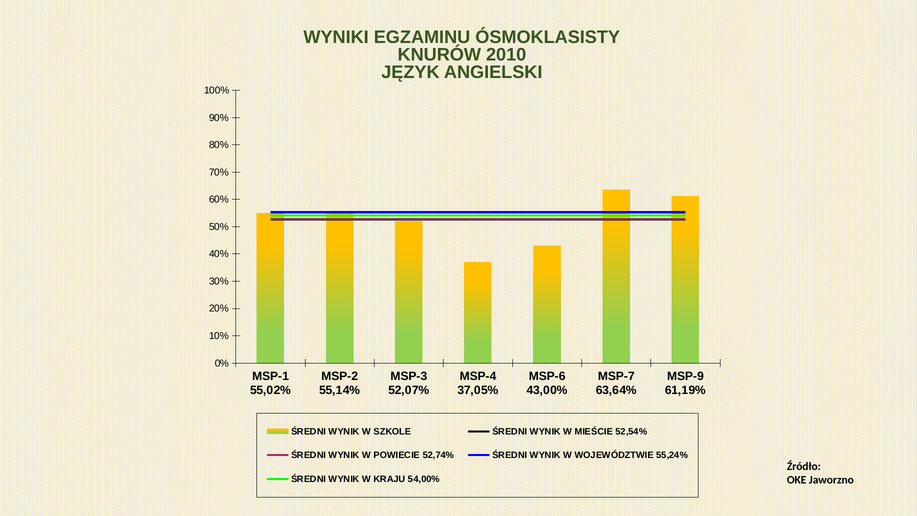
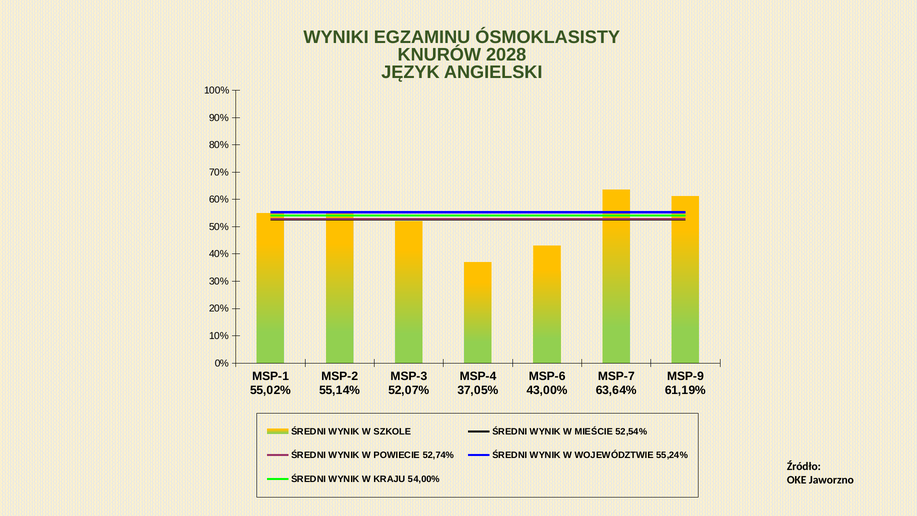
2010: 2010 -> 2028
